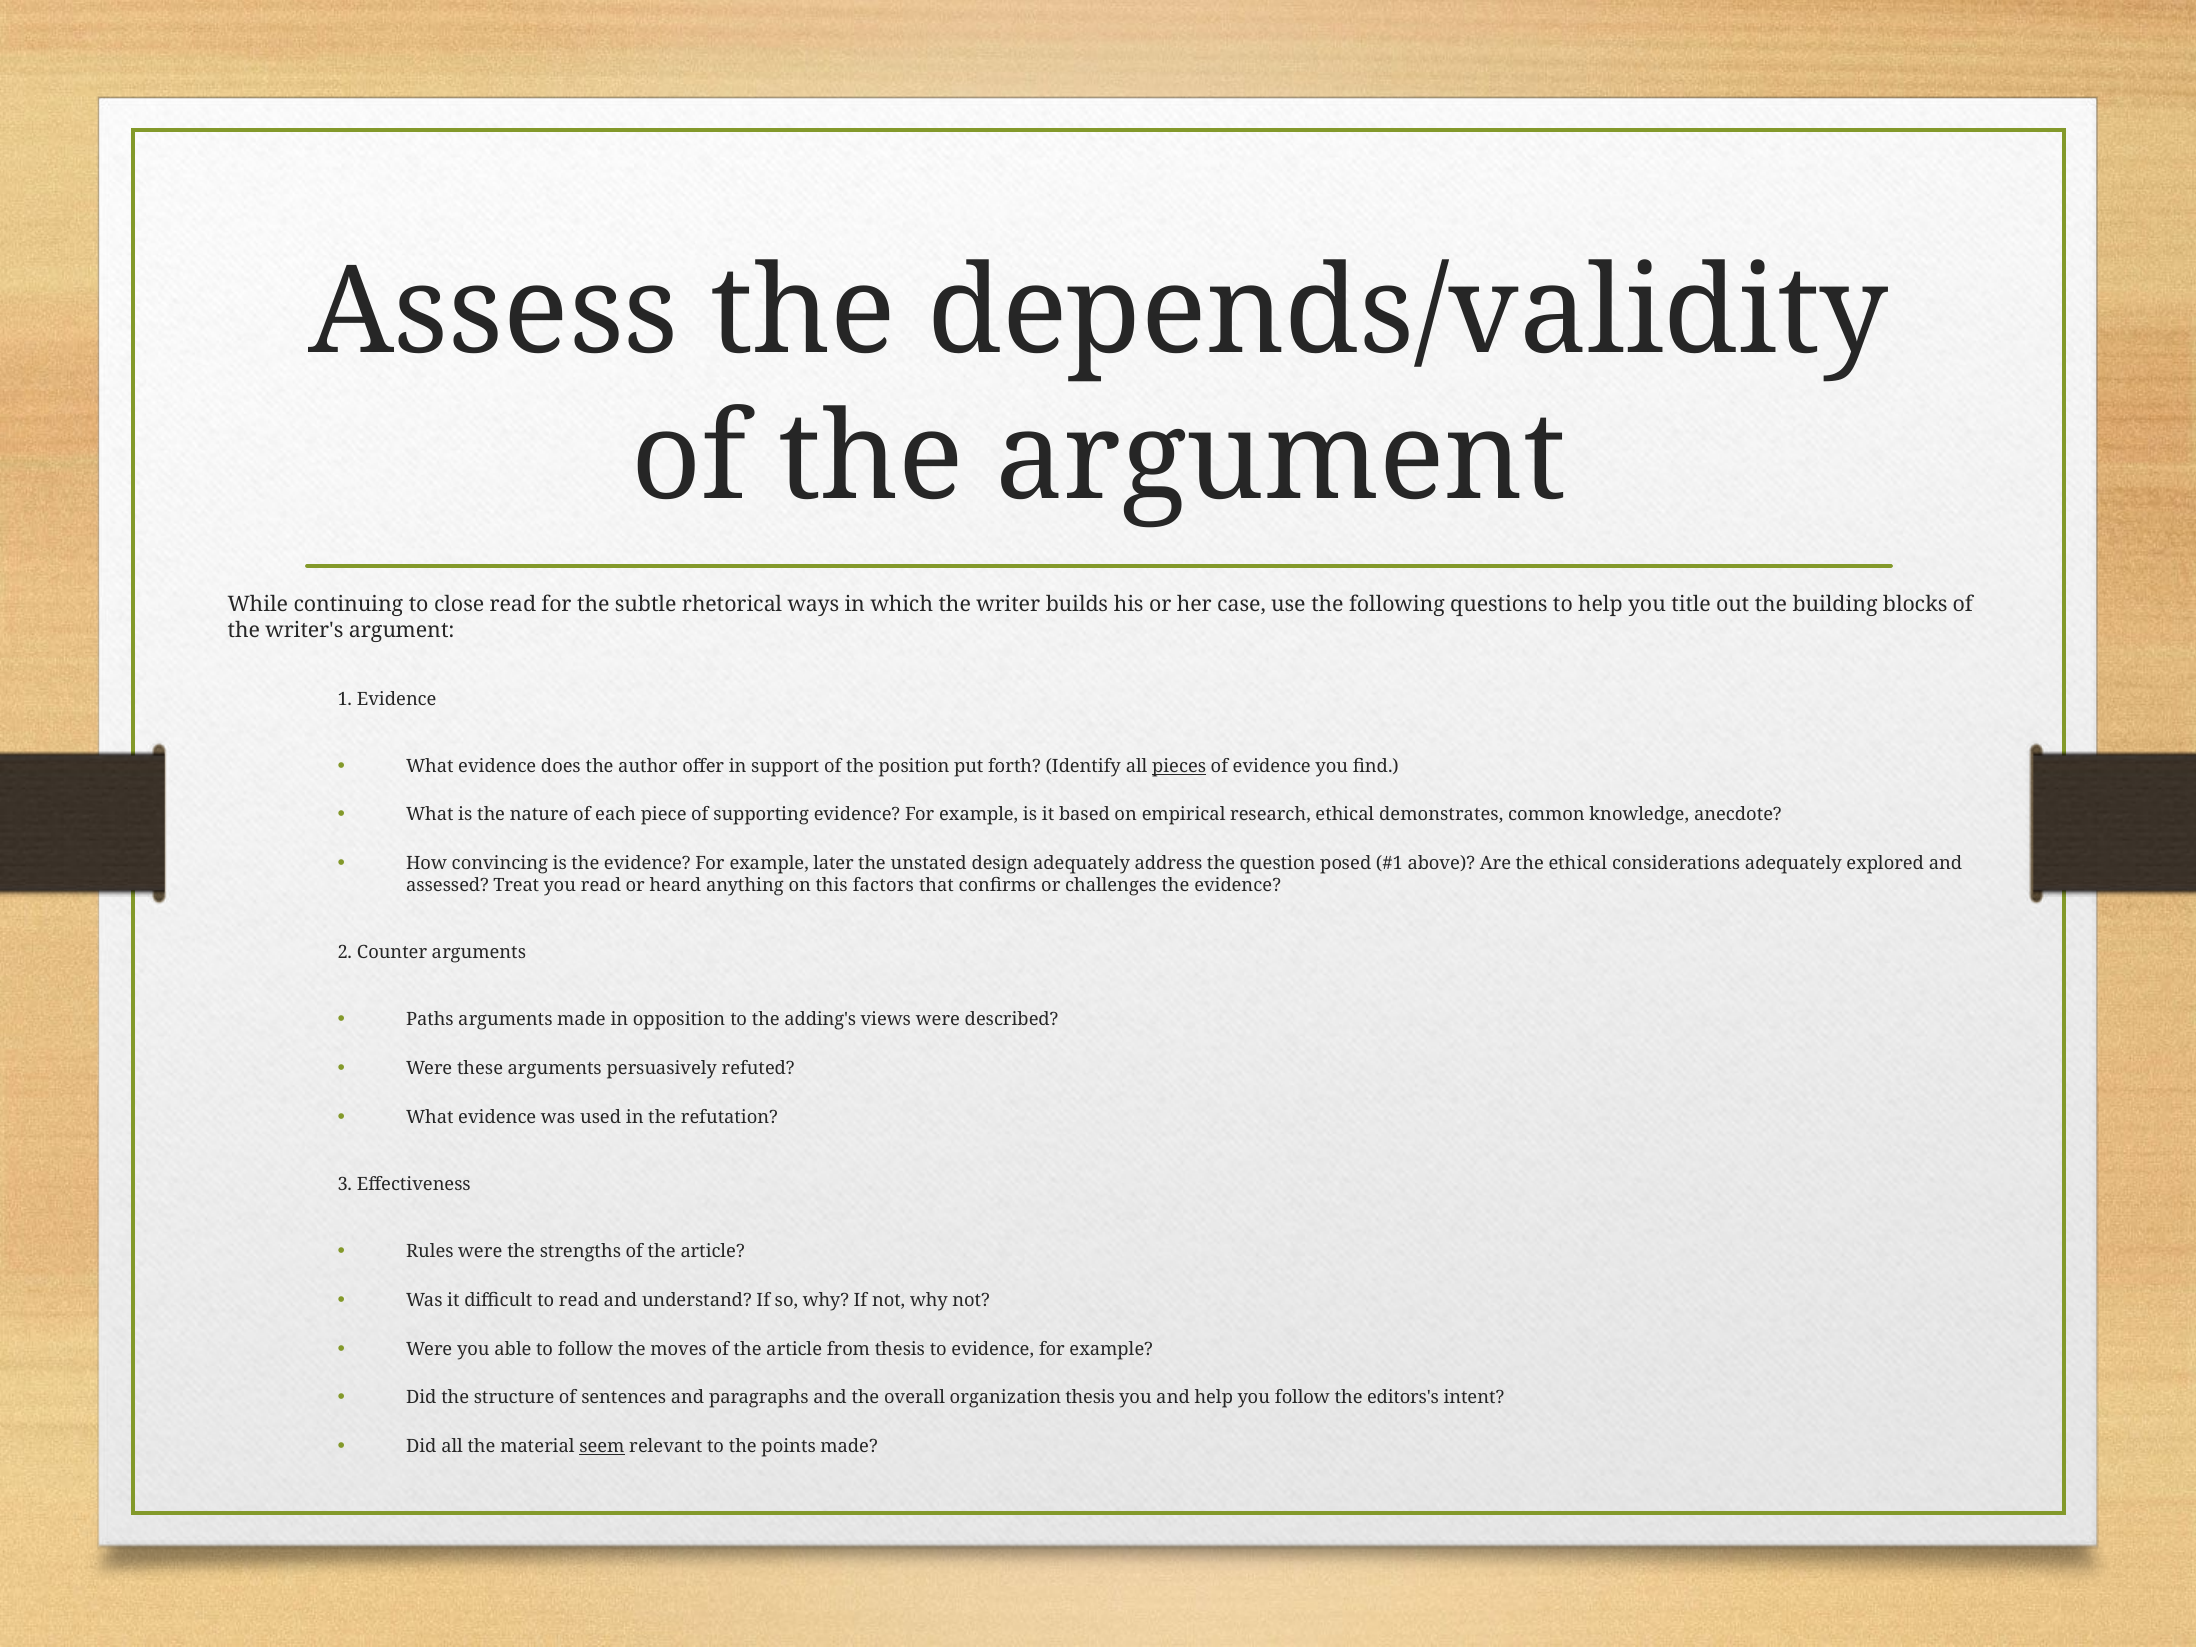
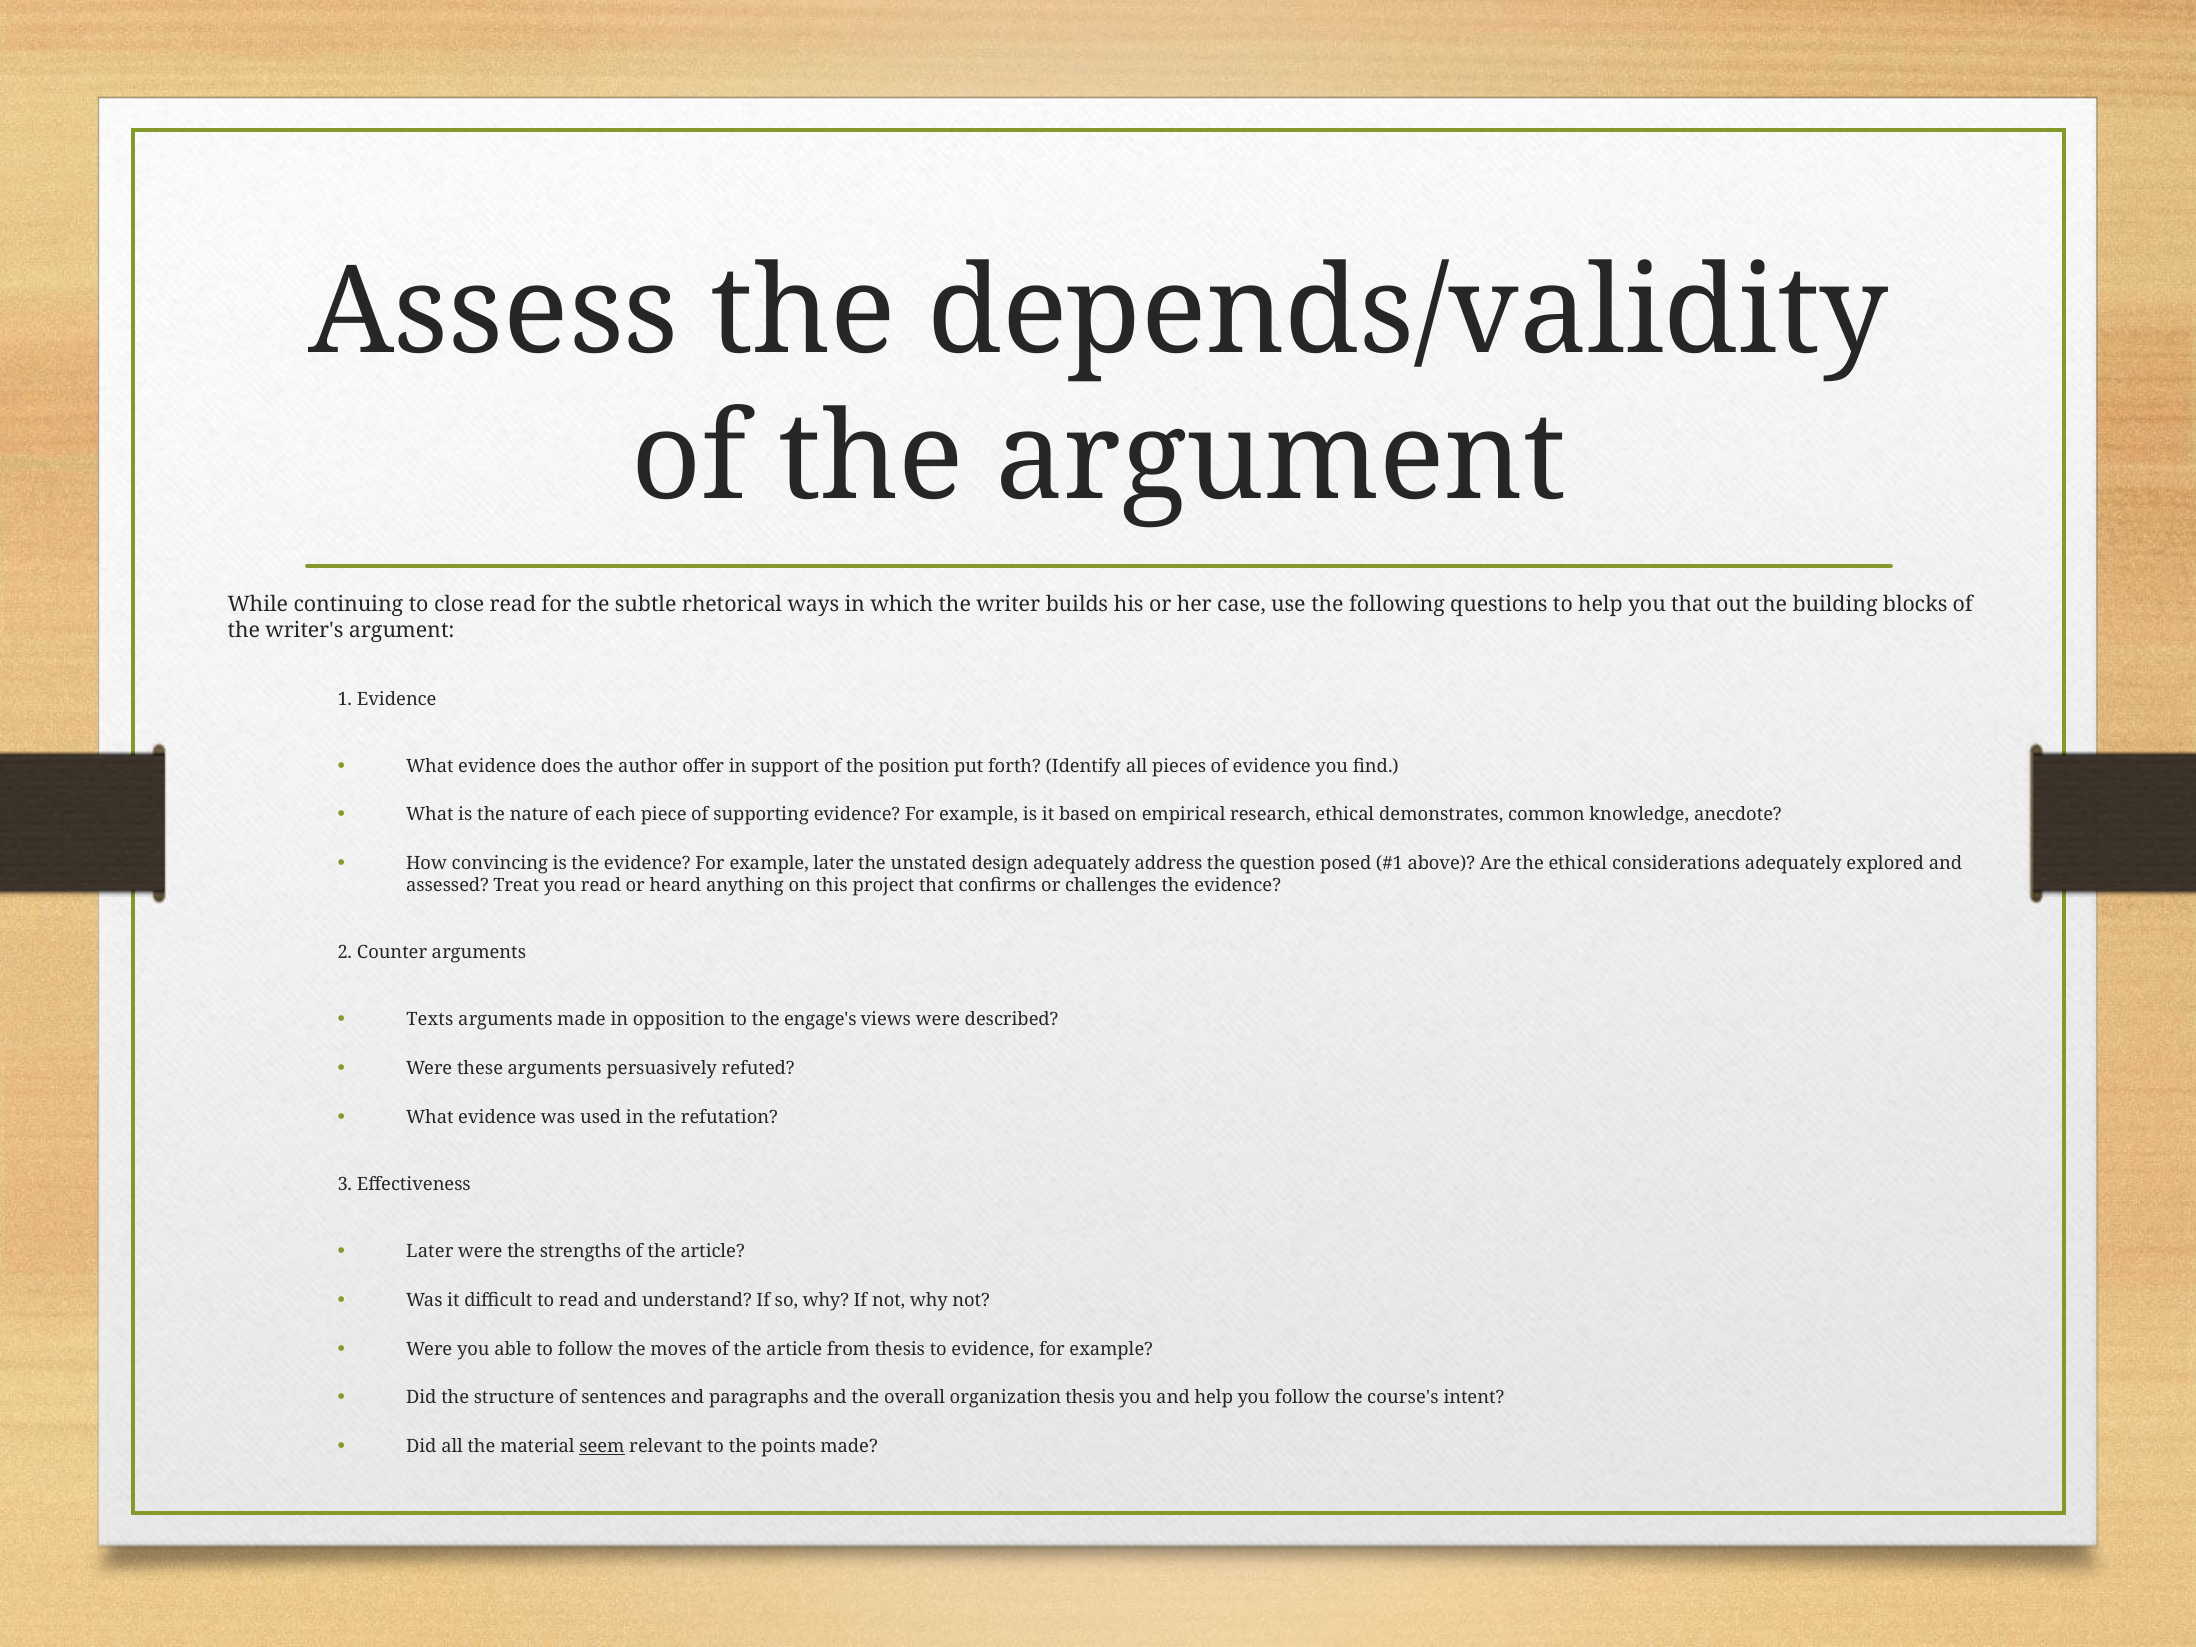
you title: title -> that
pieces underline: present -> none
factors: factors -> project
Paths: Paths -> Texts
adding's: adding's -> engage's
Rules at (430, 1252): Rules -> Later
editors's: editors's -> course's
